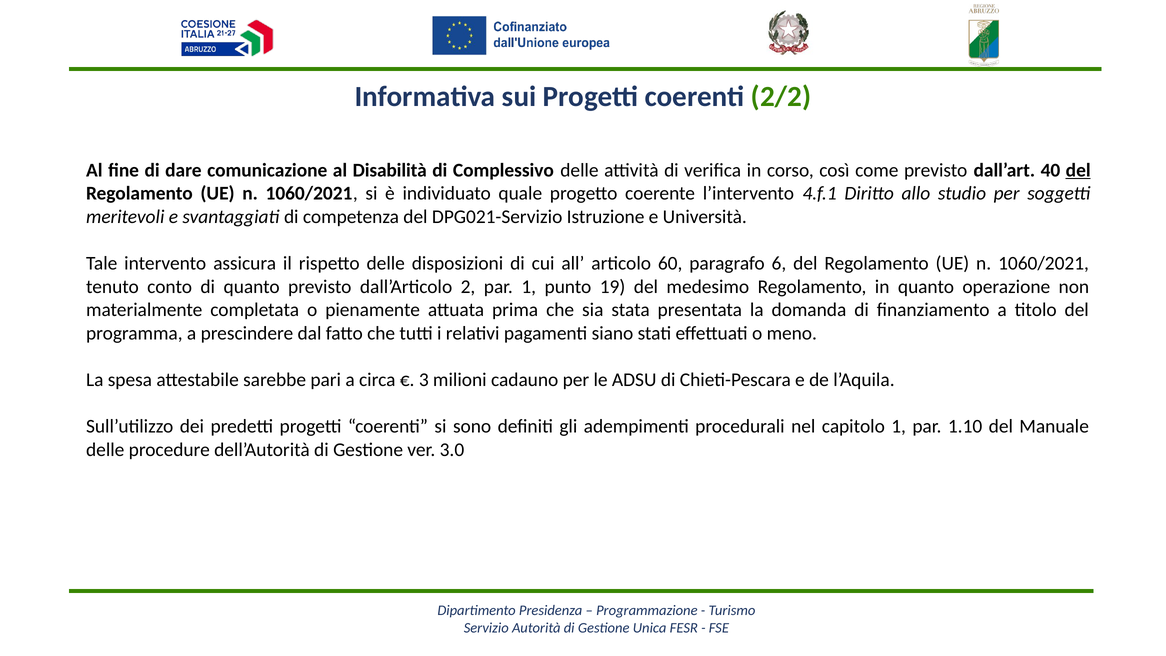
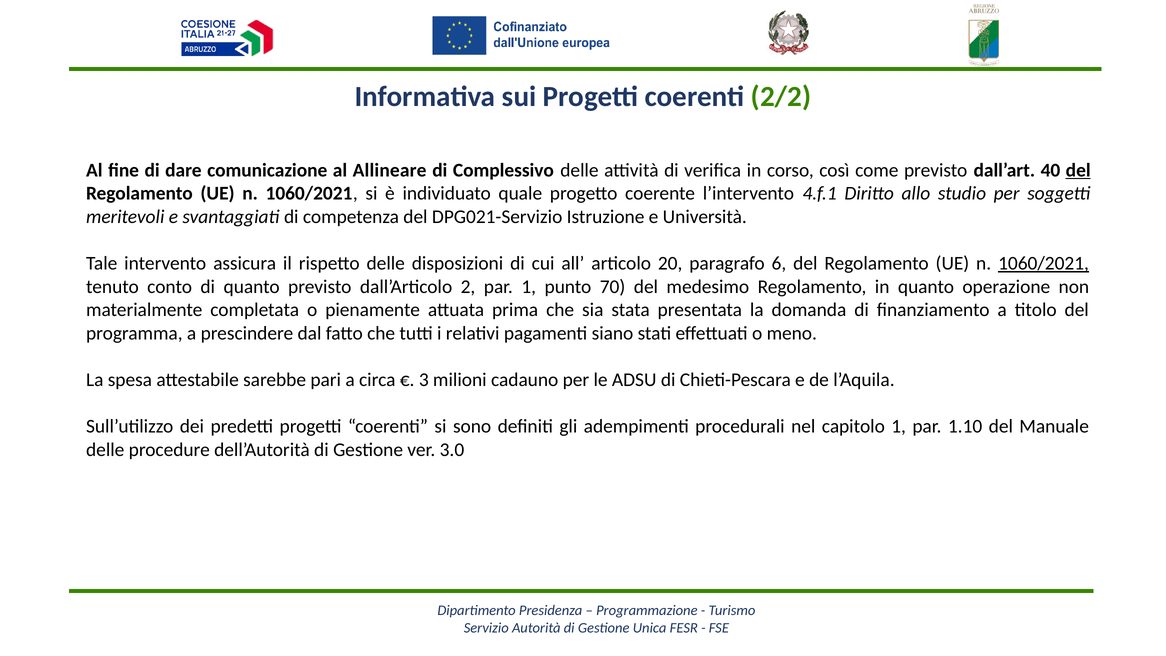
Disabilità: Disabilità -> Allineare
60: 60 -> 20
1060/2021 at (1044, 263) underline: none -> present
19: 19 -> 70
